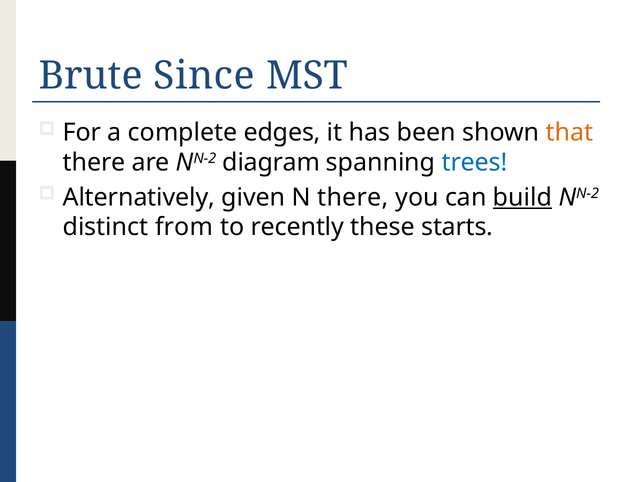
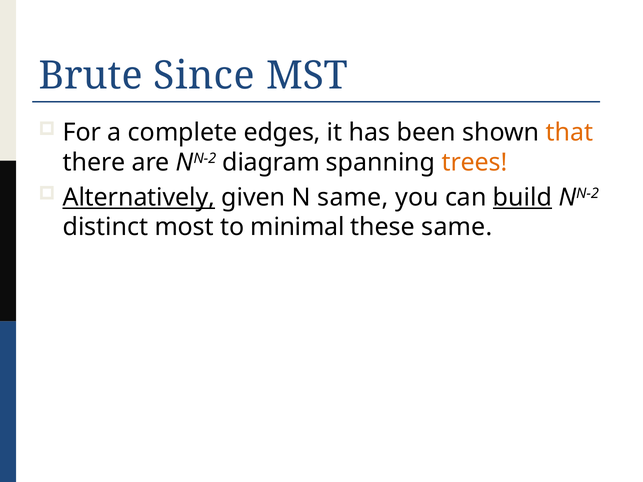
trees colour: blue -> orange
Alternatively underline: none -> present
N there: there -> same
from: from -> most
recently: recently -> minimal
these starts: starts -> same
